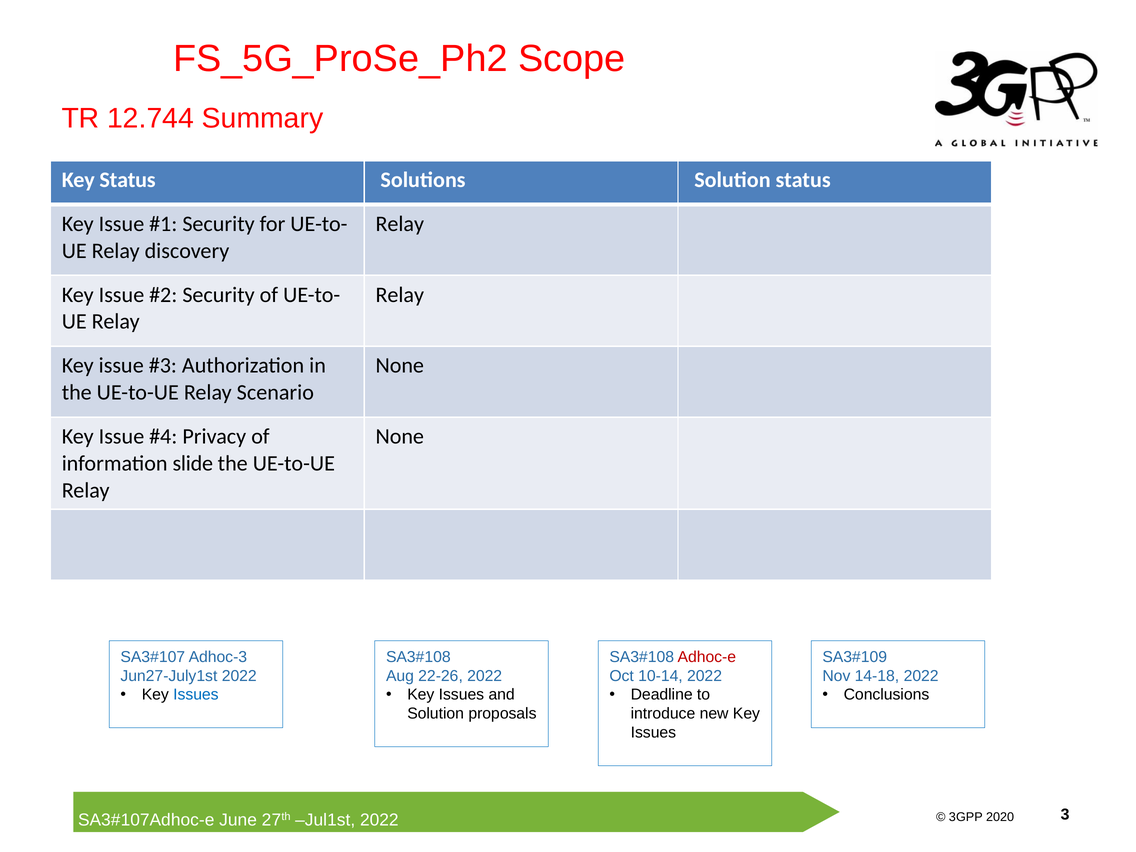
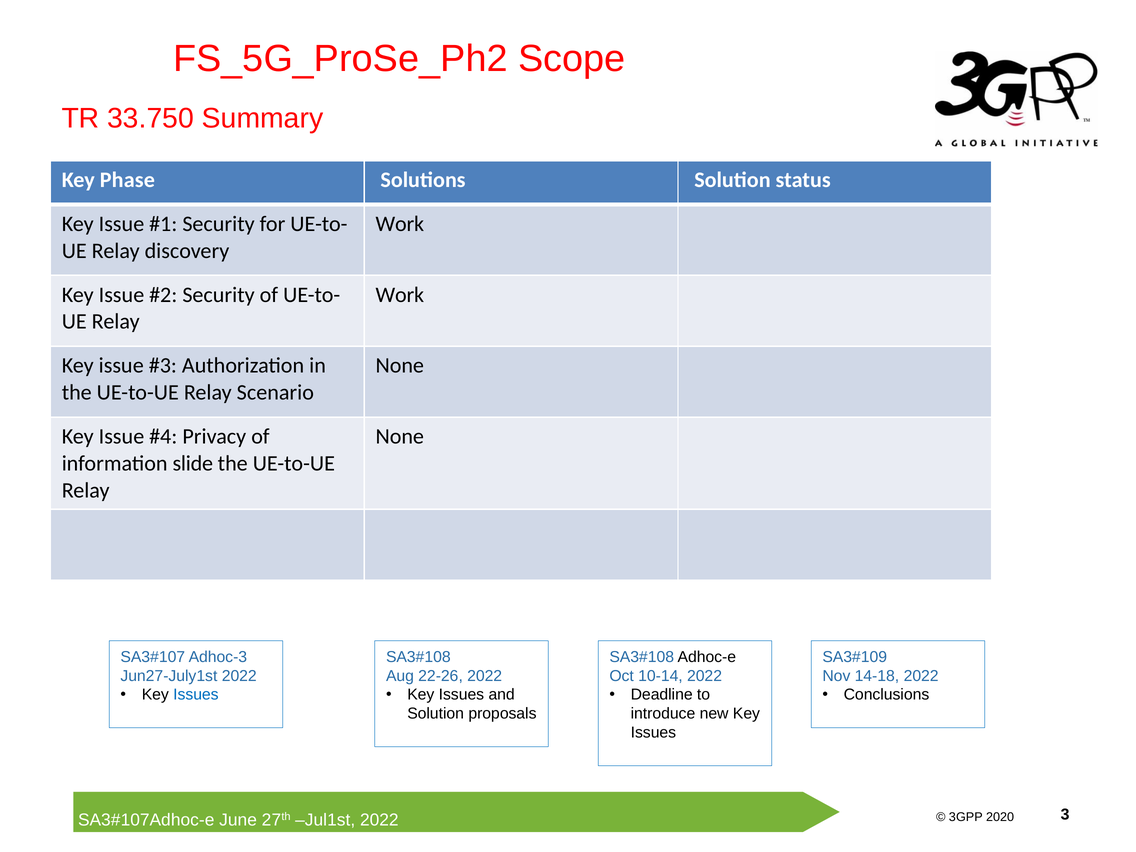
12.744: 12.744 -> 33.750
Key Status: Status -> Phase
Relay at (400, 224): Relay -> Work
Relay at (400, 295): Relay -> Work
Adhoc-e colour: red -> black
